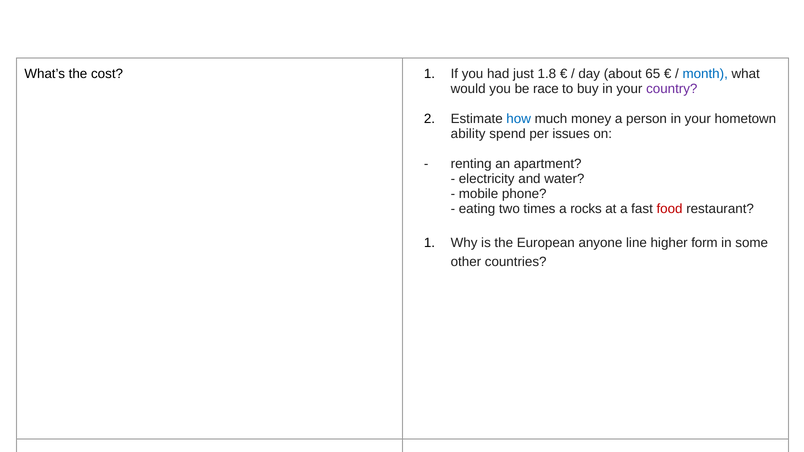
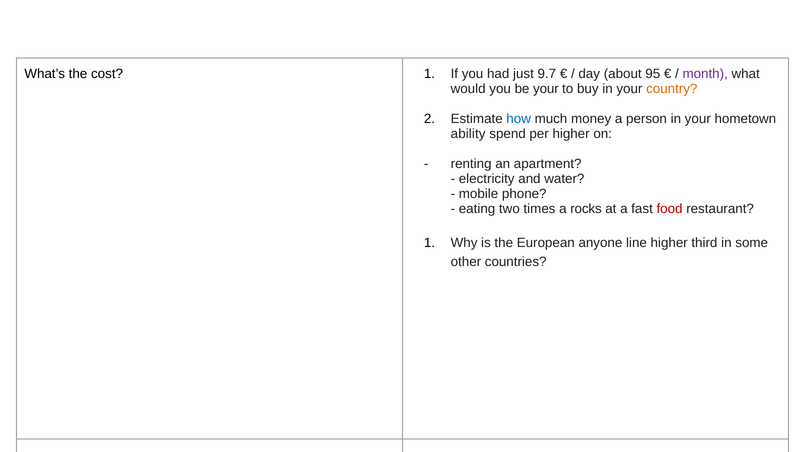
1.8: 1.8 -> 9.7
65: 65 -> 95
month colour: blue -> purple
be race: race -> your
country colour: purple -> orange
per issues: issues -> higher
form: form -> third
